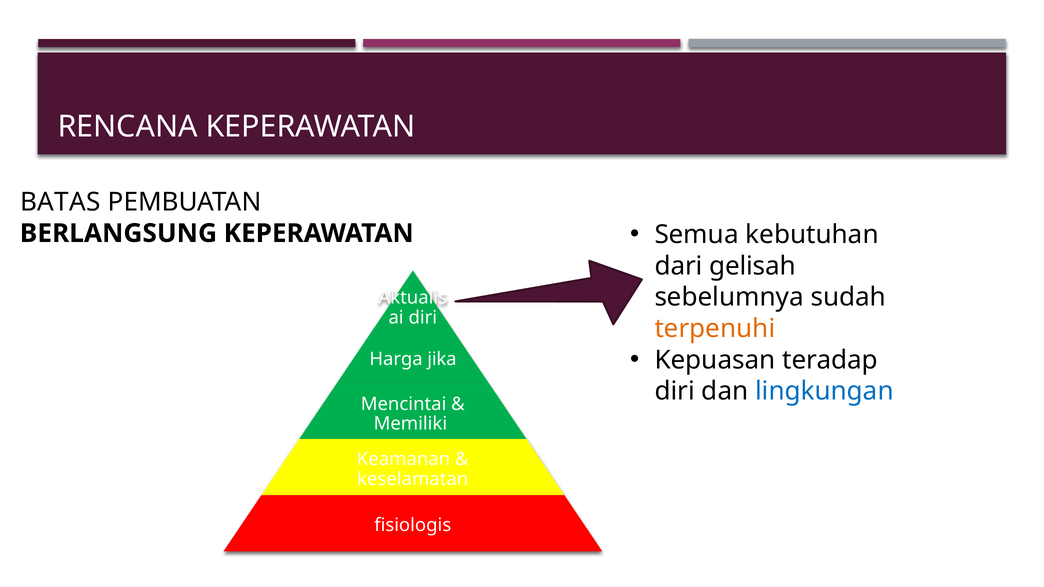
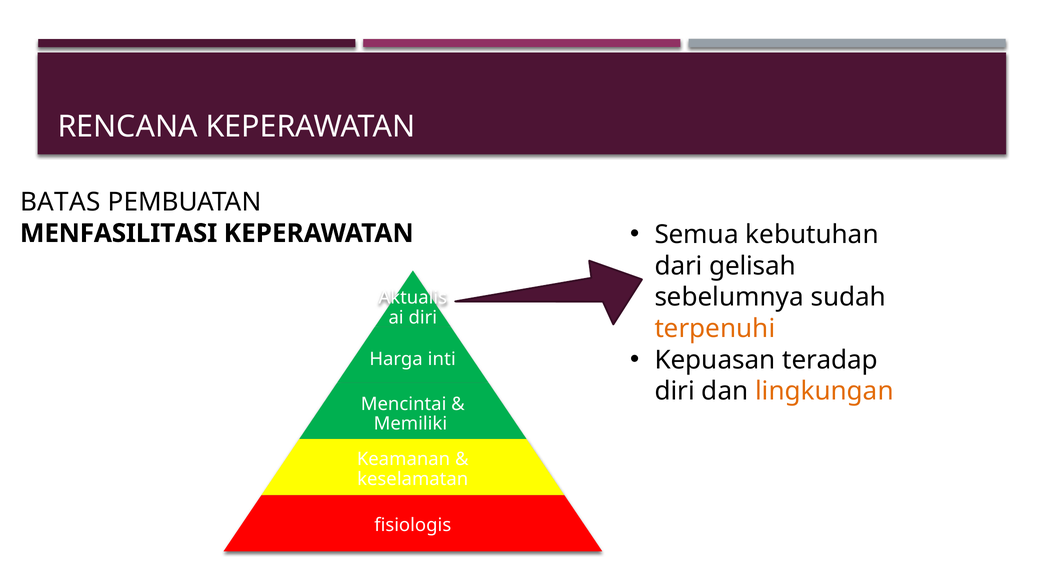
BERLANGSUNG: BERLANGSUNG -> MENFASILITASI
jika: jika -> inti
lingkungan colour: blue -> orange
